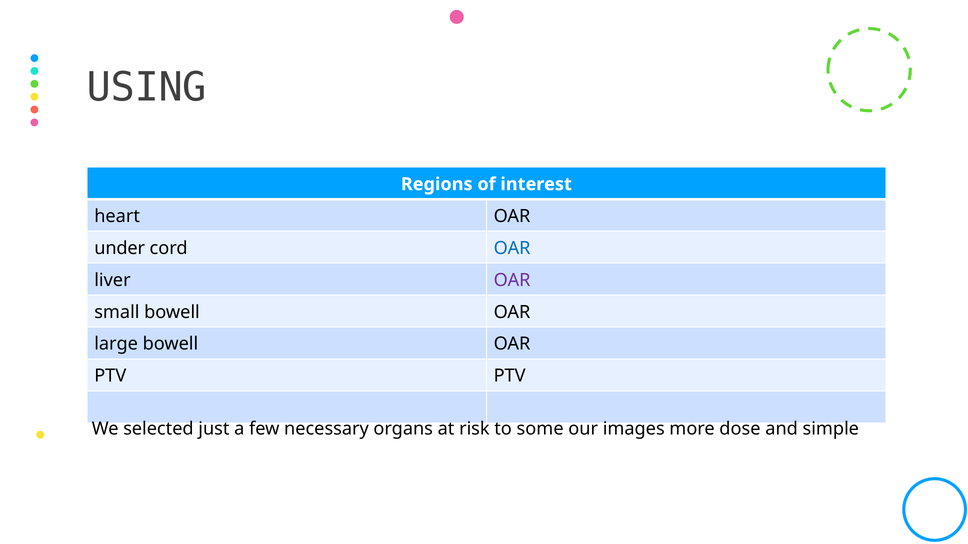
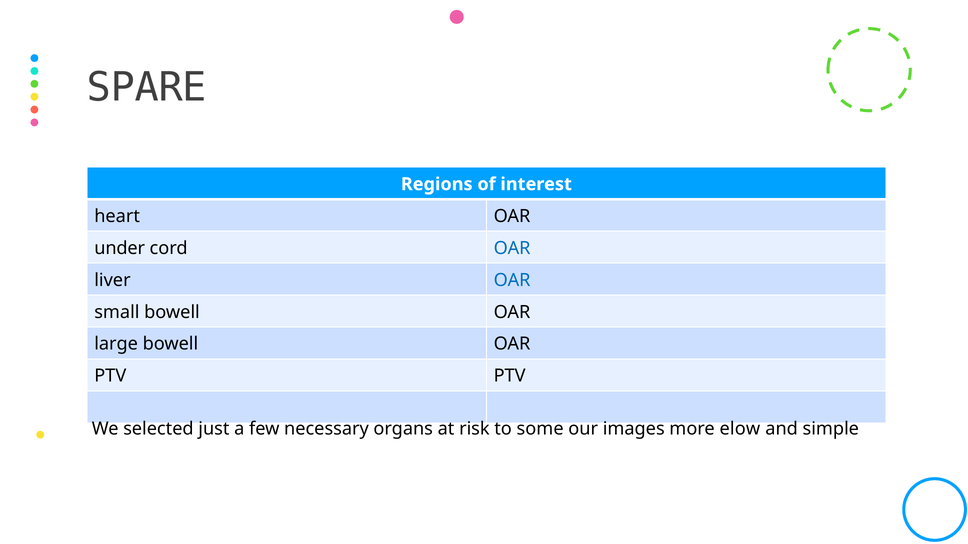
USING: USING -> SPARE
OAR at (512, 280) colour: purple -> blue
dose: dose -> elow
